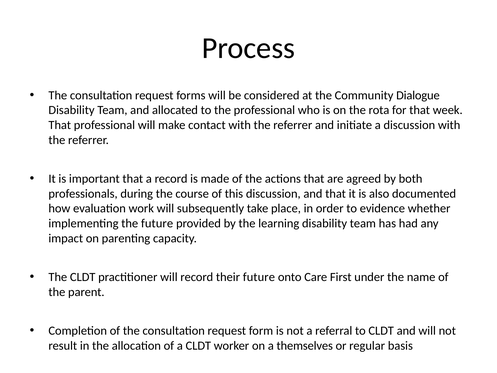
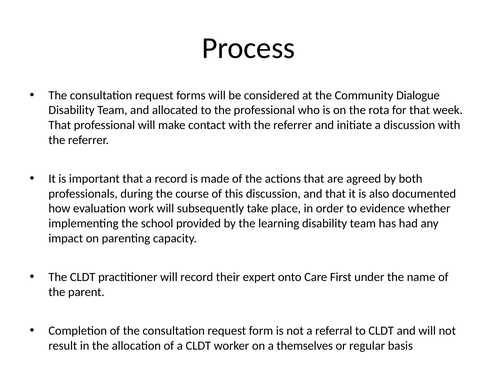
the future: future -> school
their future: future -> expert
